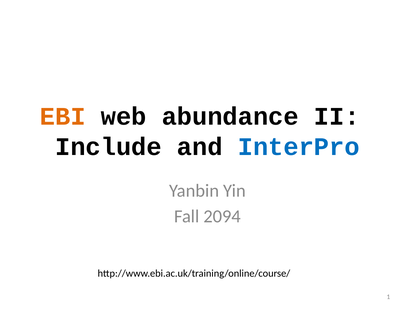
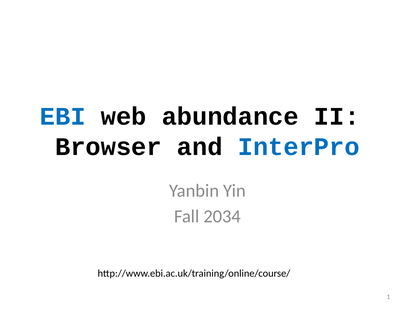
EBI colour: orange -> blue
Include: Include -> Browser
2094: 2094 -> 2034
